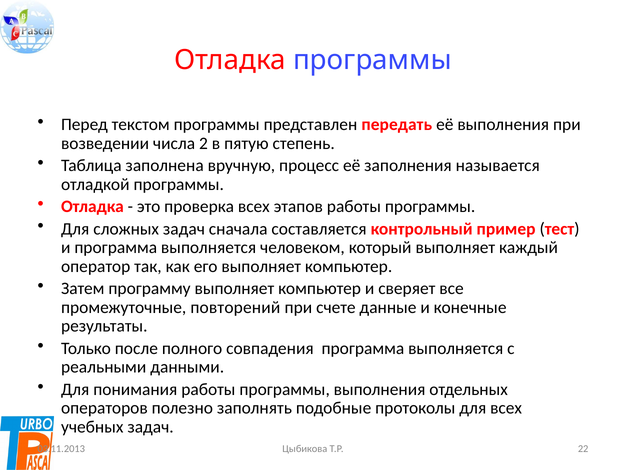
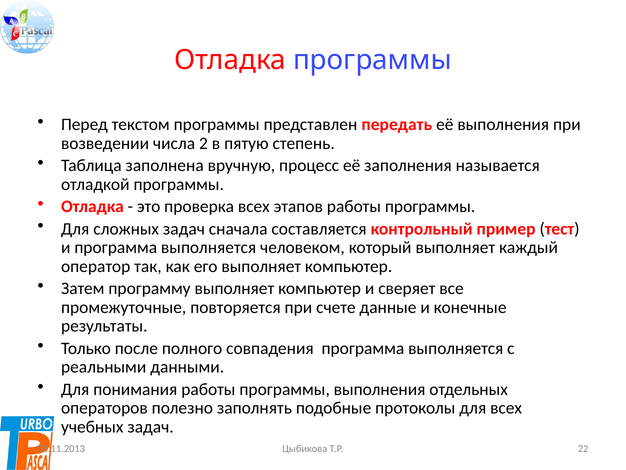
повторений: повторений -> повторяется
